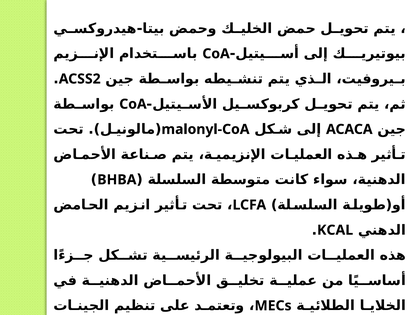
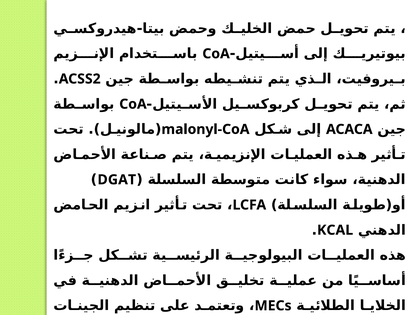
BHBA: BHBA -> DGAT
